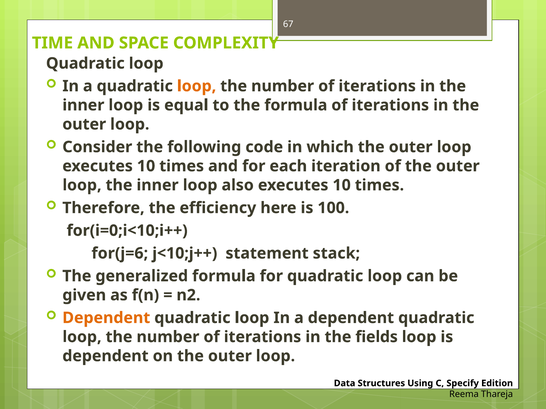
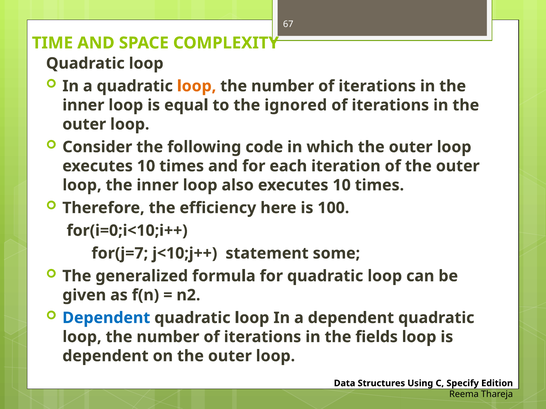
the formula: formula -> ignored
for(j=6: for(j=6 -> for(j=7
stack: stack -> some
Dependent at (106, 318) colour: orange -> blue
